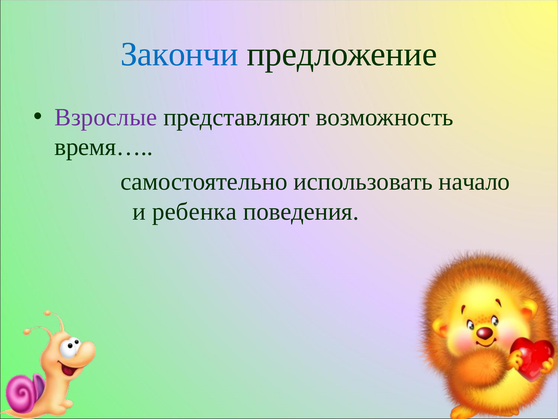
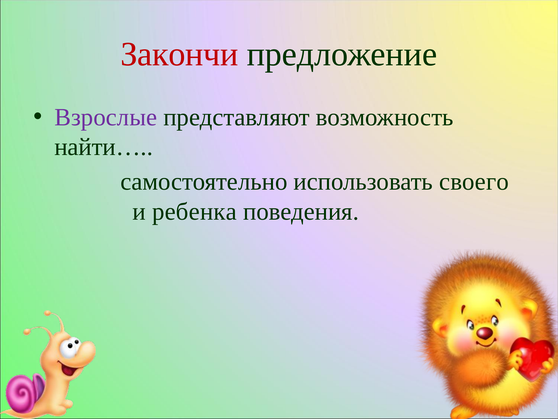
Закончи colour: blue -> red
время…: время… -> найти…
начало: начало -> своего
